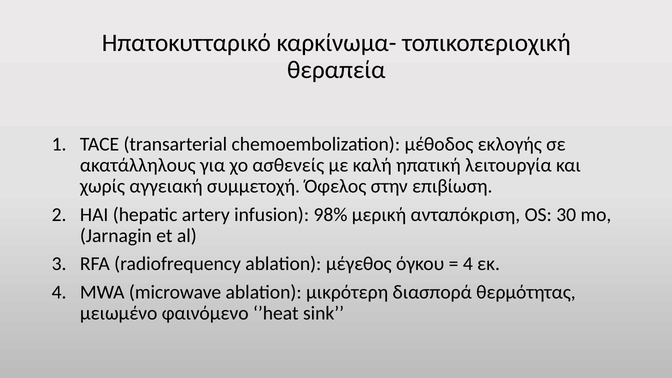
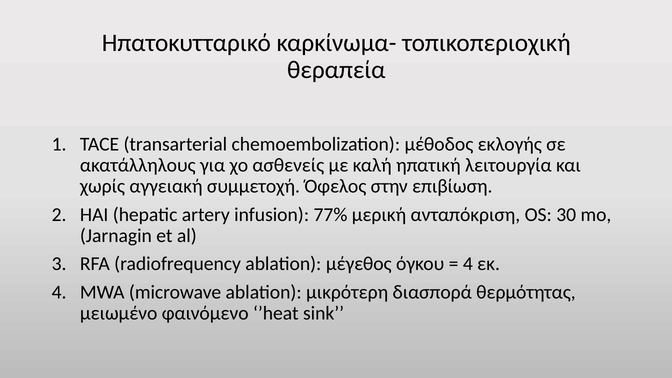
98%: 98% -> 77%
